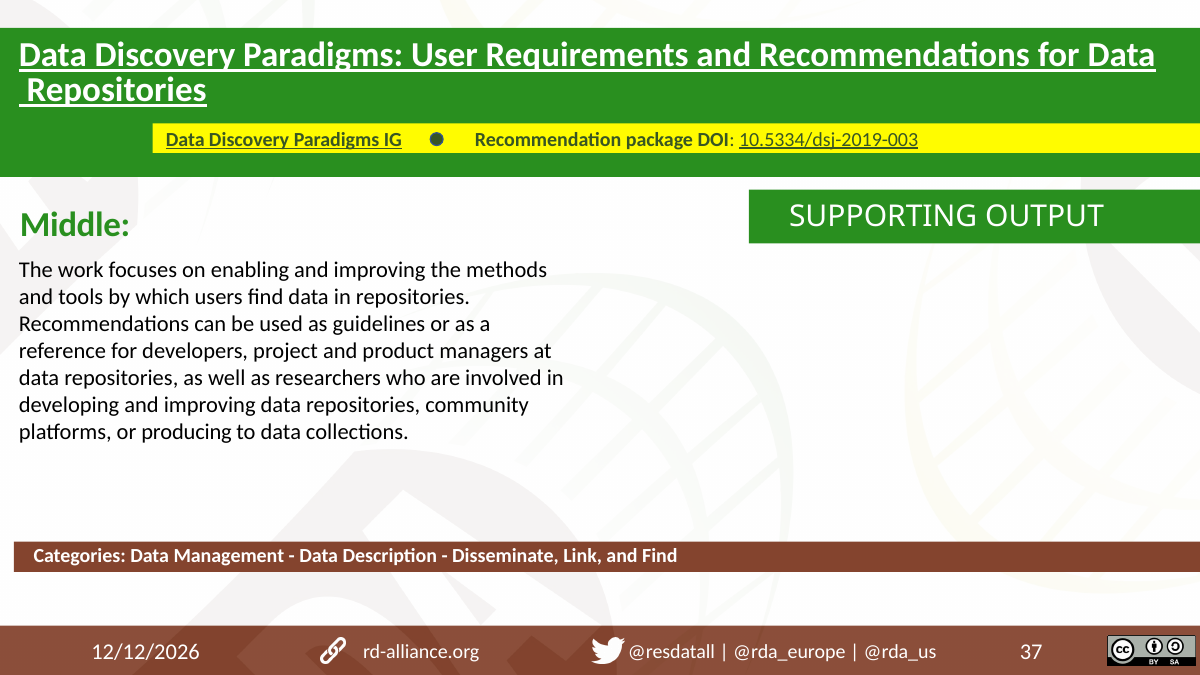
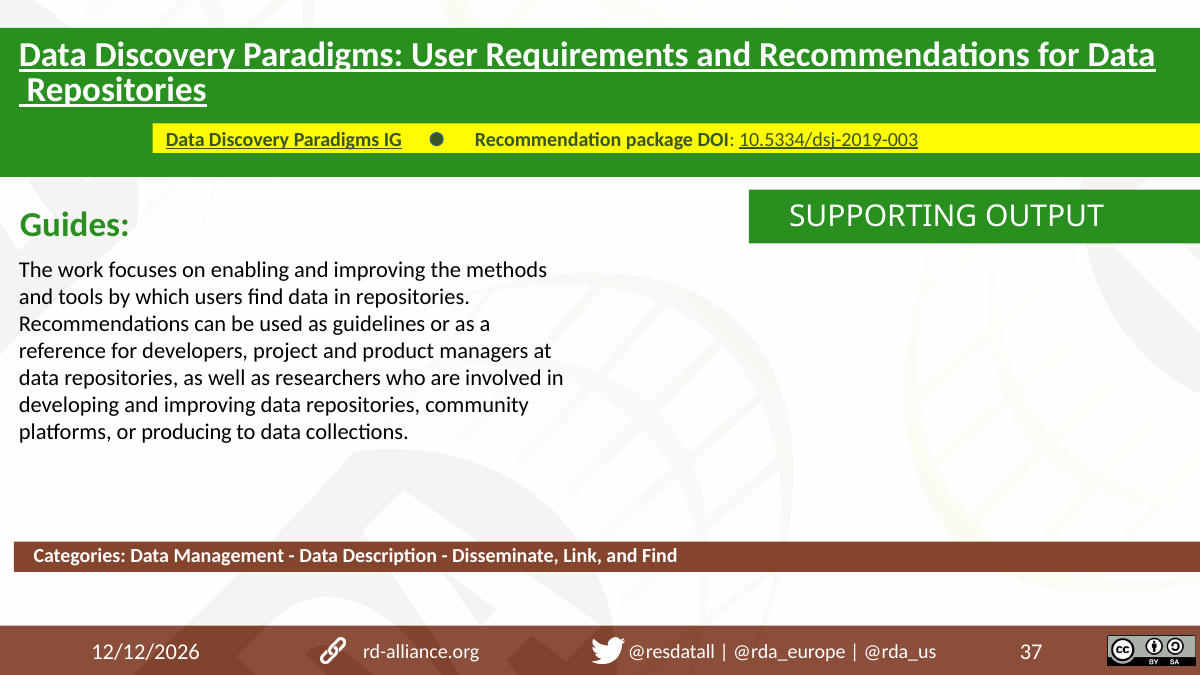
Middle: Middle -> Guides
